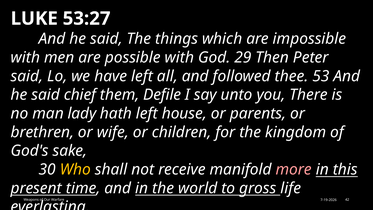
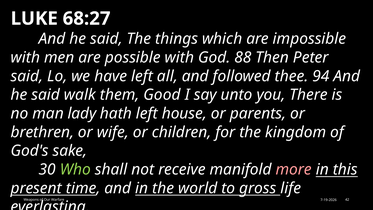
53:27: 53:27 -> 68:27
29: 29 -> 88
53: 53 -> 94
chief: chief -> walk
Defile: Defile -> Good
Who colour: yellow -> light green
